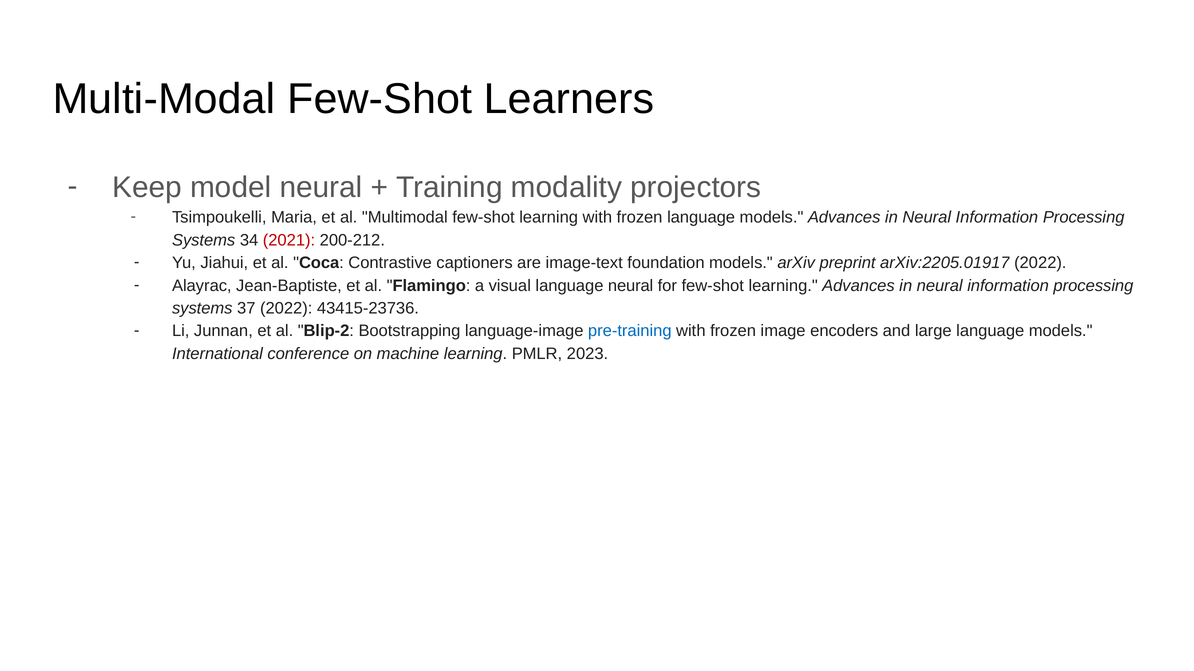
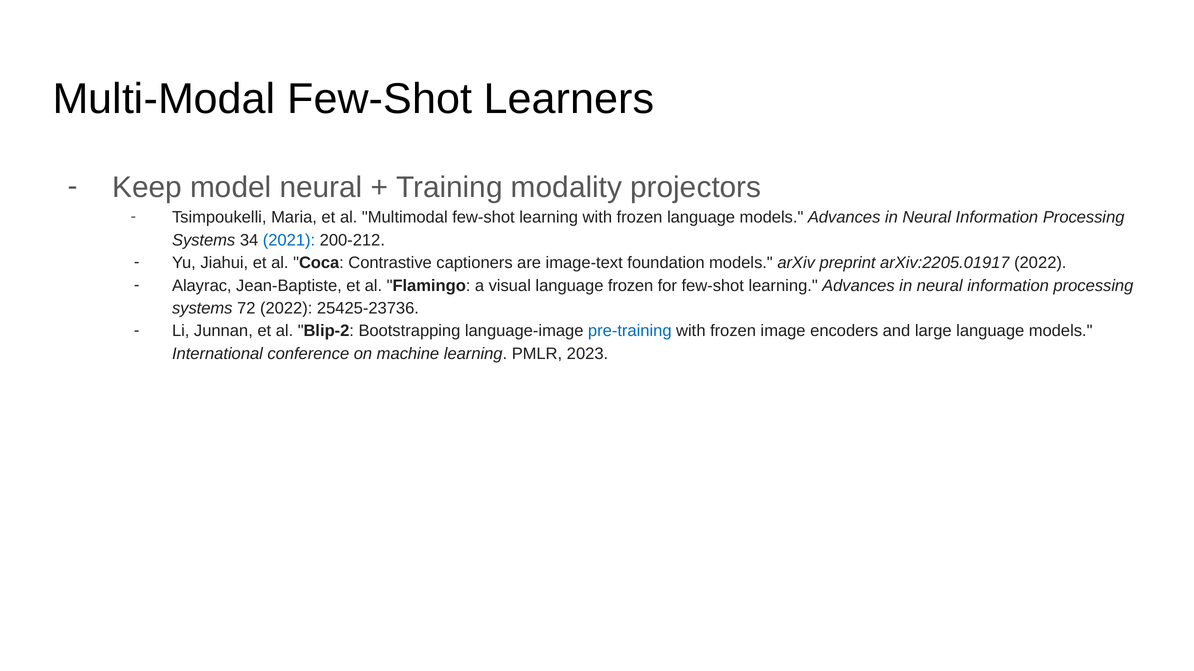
2021 colour: red -> blue
language neural: neural -> frozen
37: 37 -> 72
43415-23736: 43415-23736 -> 25425-23736
